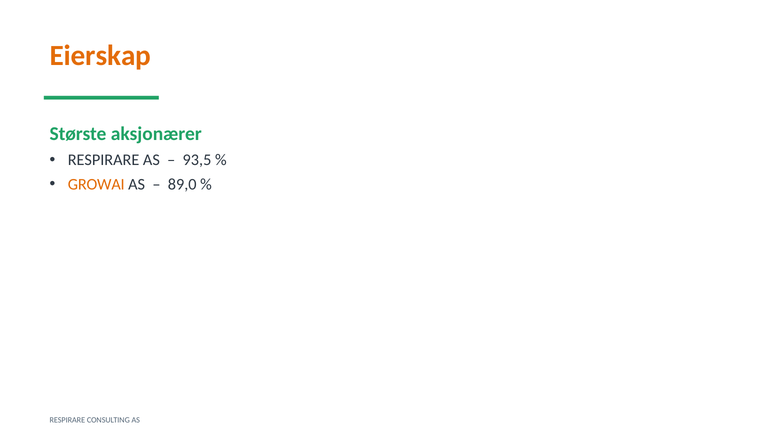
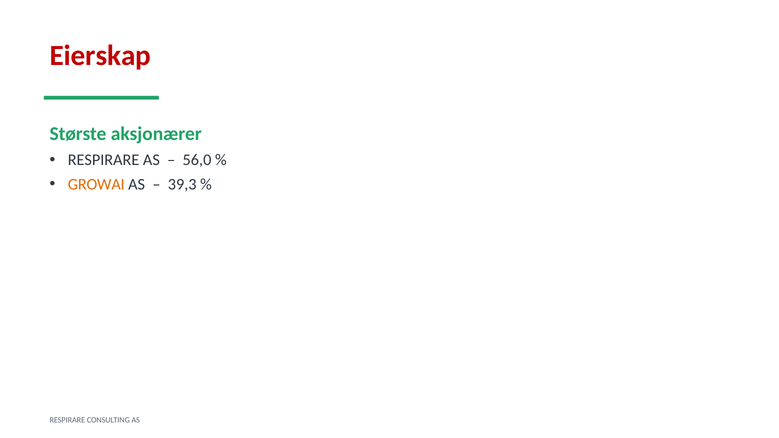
Eierskap colour: orange -> red
93,5: 93,5 -> 56,0
89,0: 89,0 -> 39,3
